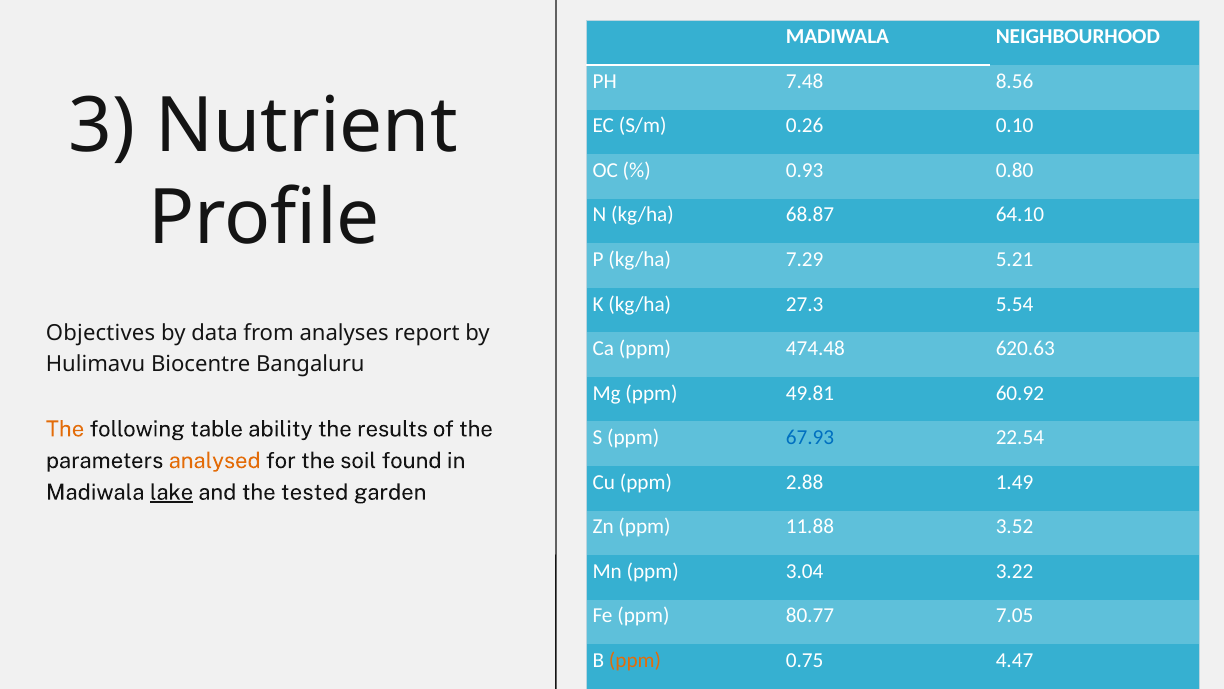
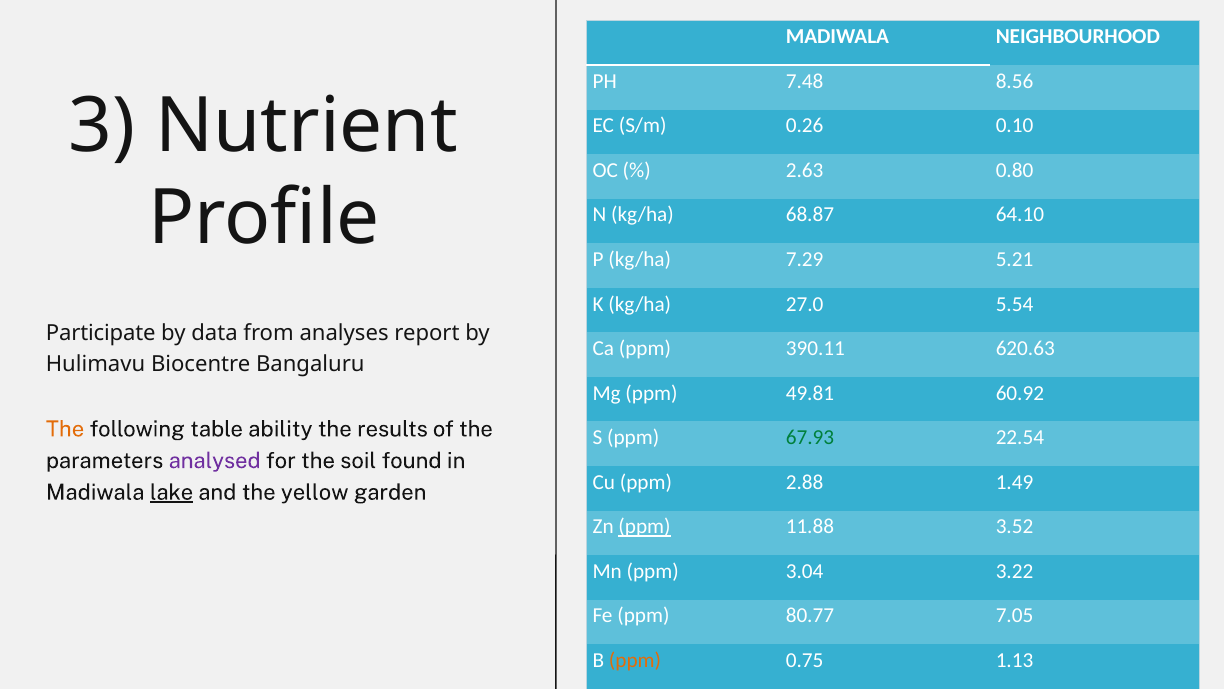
0.93: 0.93 -> 2.63
27.3: 27.3 -> 27.0
Objectives: Objectives -> Participate
474.48: 474.48 -> 390.11
67.93 colour: blue -> green
analysed colour: orange -> purple
tested: tested -> yellow
ppm at (645, 526) underline: none -> present
4.47: 4.47 -> 1.13
